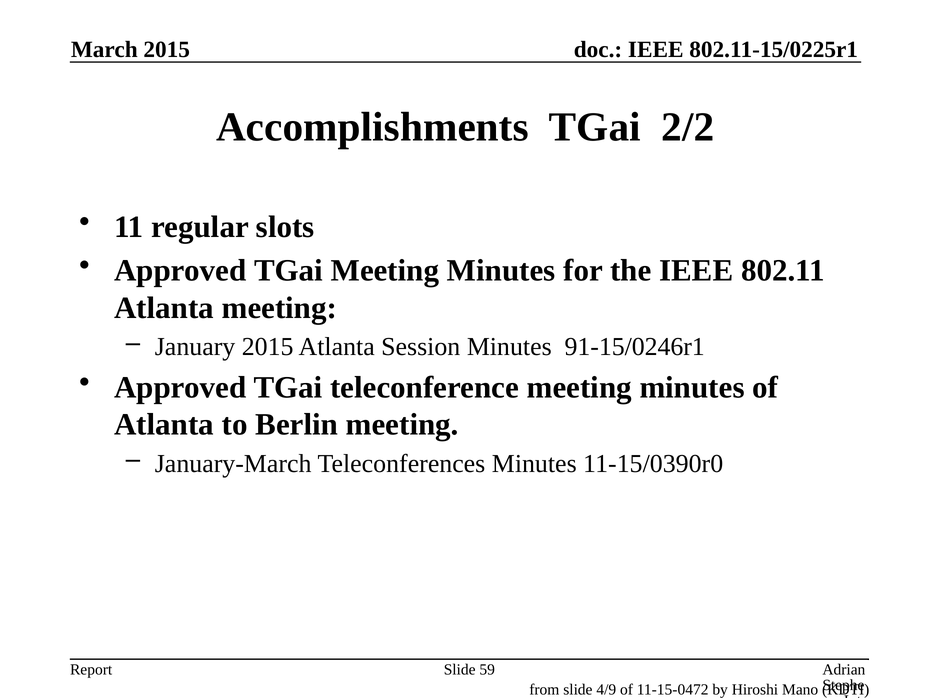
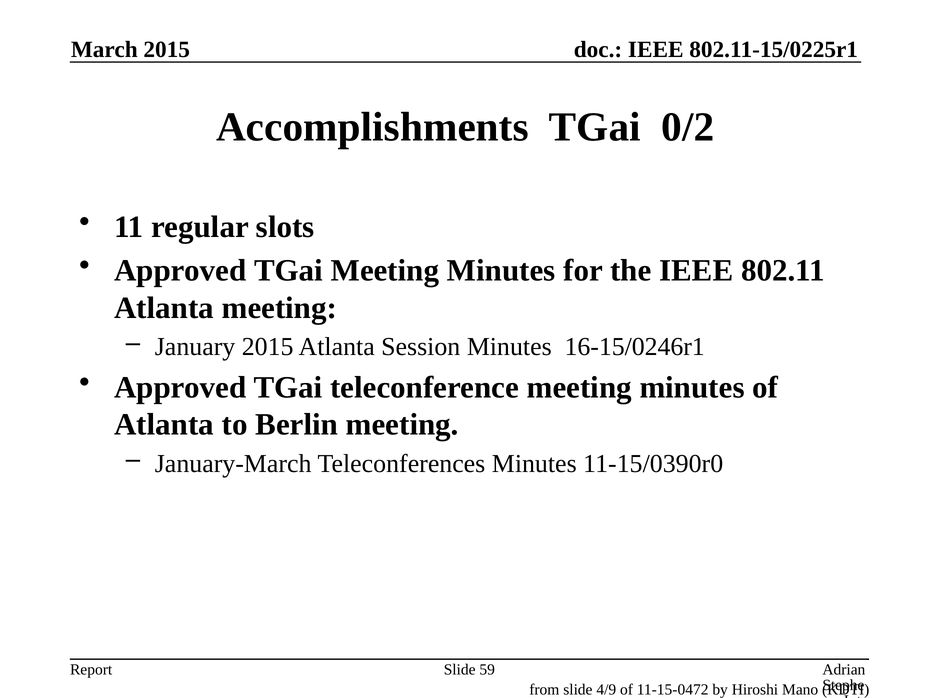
2/2: 2/2 -> 0/2
91-15/0246r1: 91-15/0246r1 -> 16-15/0246r1
